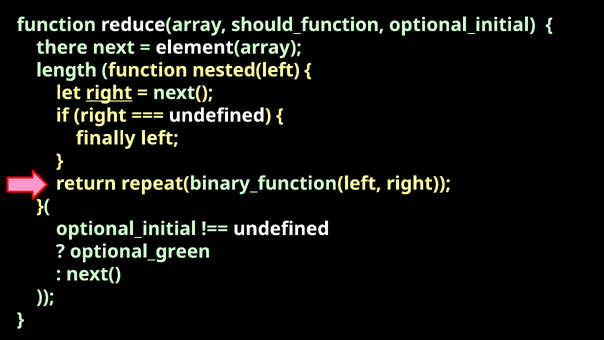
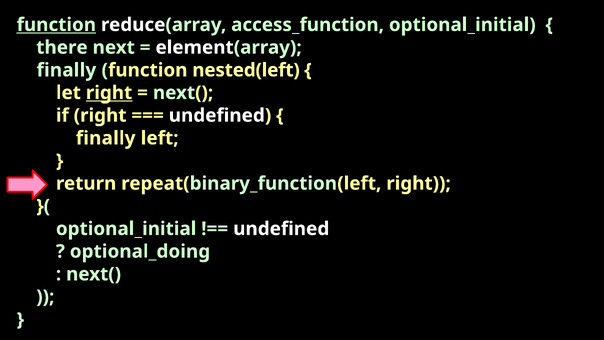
function at (56, 25) underline: none -> present
should_function: should_function -> access_function
length at (67, 70): length -> finally
optional_green: optional_green -> optional_doing
